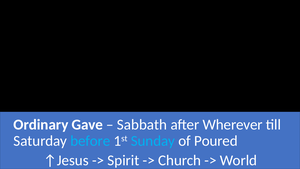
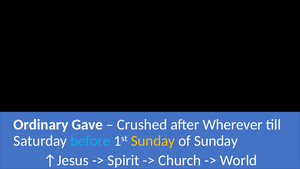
Sabbath: Sabbath -> Crushed
Sunday at (153, 141) colour: light blue -> yellow
of Poured: Poured -> Sunday
